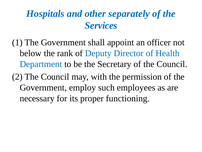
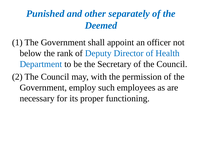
Hospitals: Hospitals -> Punished
Services: Services -> Deemed
